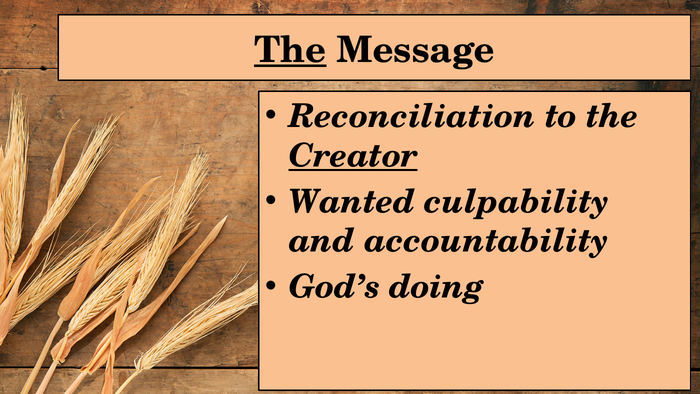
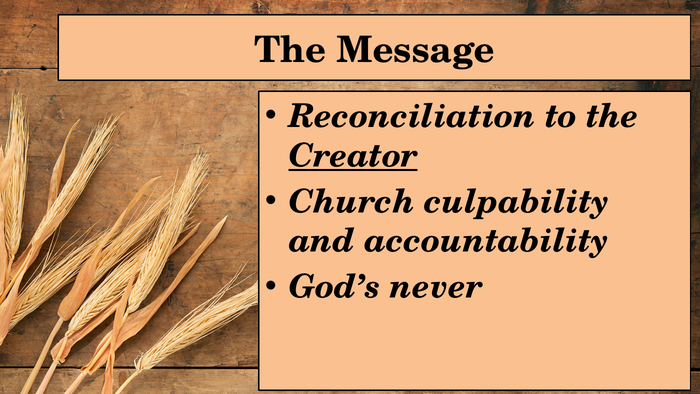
The at (290, 50) underline: present -> none
Wanted: Wanted -> Church
doing: doing -> never
